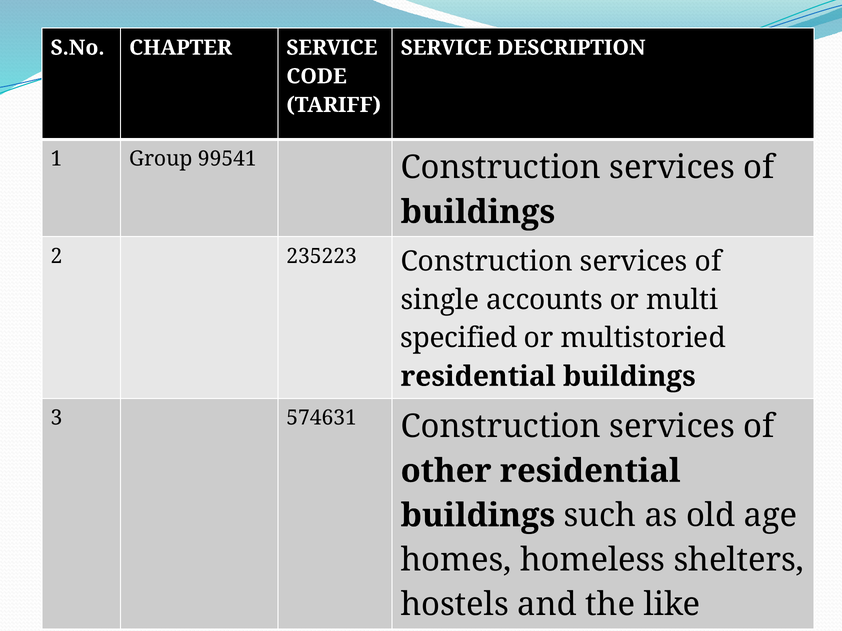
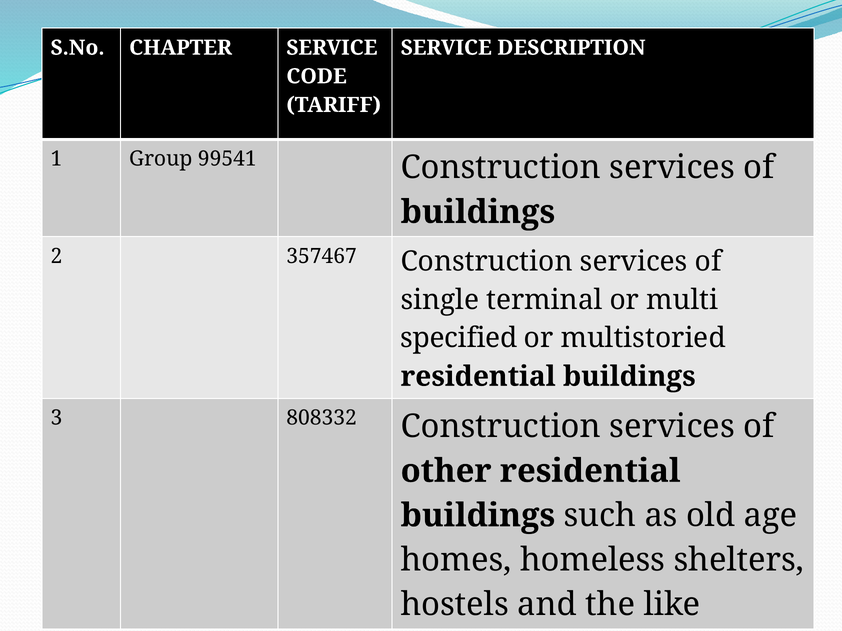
235223: 235223 -> 357467
accounts: accounts -> terminal
574631: 574631 -> 808332
